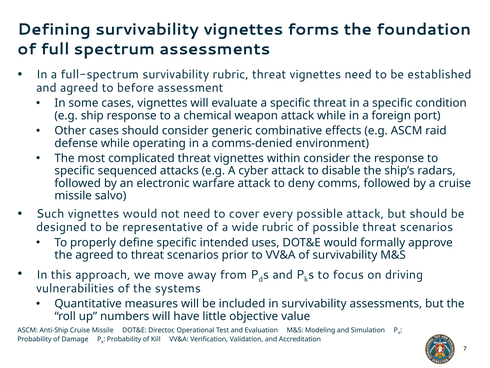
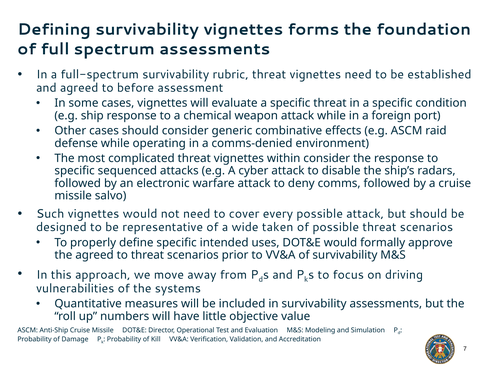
wide rubric: rubric -> taken
